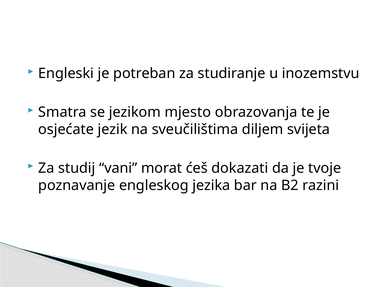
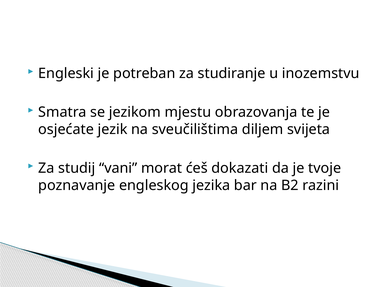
mjesto: mjesto -> mjestu
